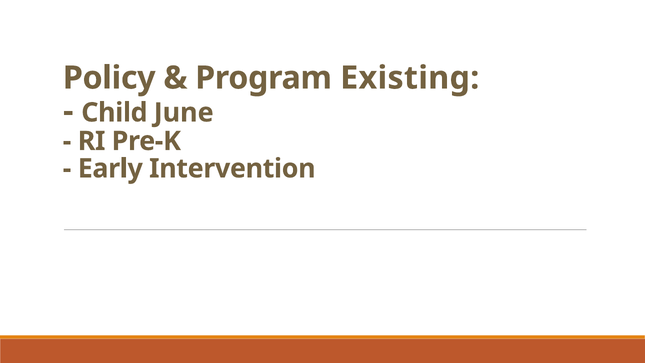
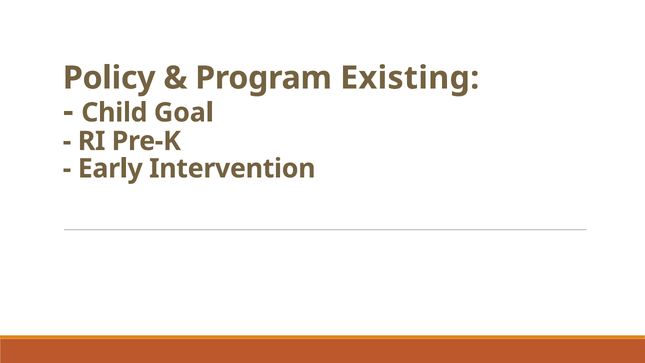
June: June -> Goal
